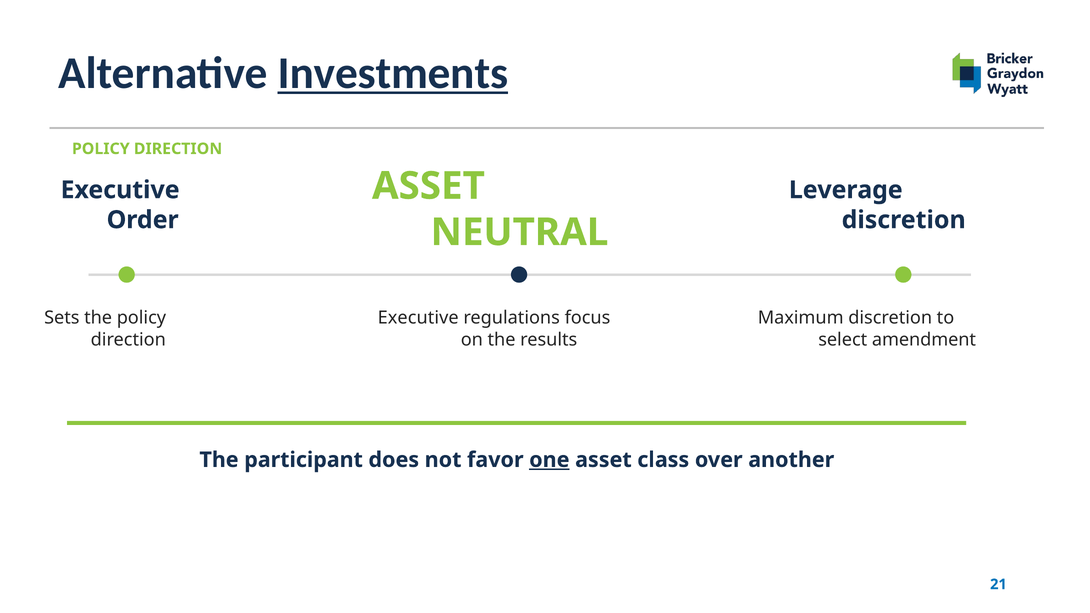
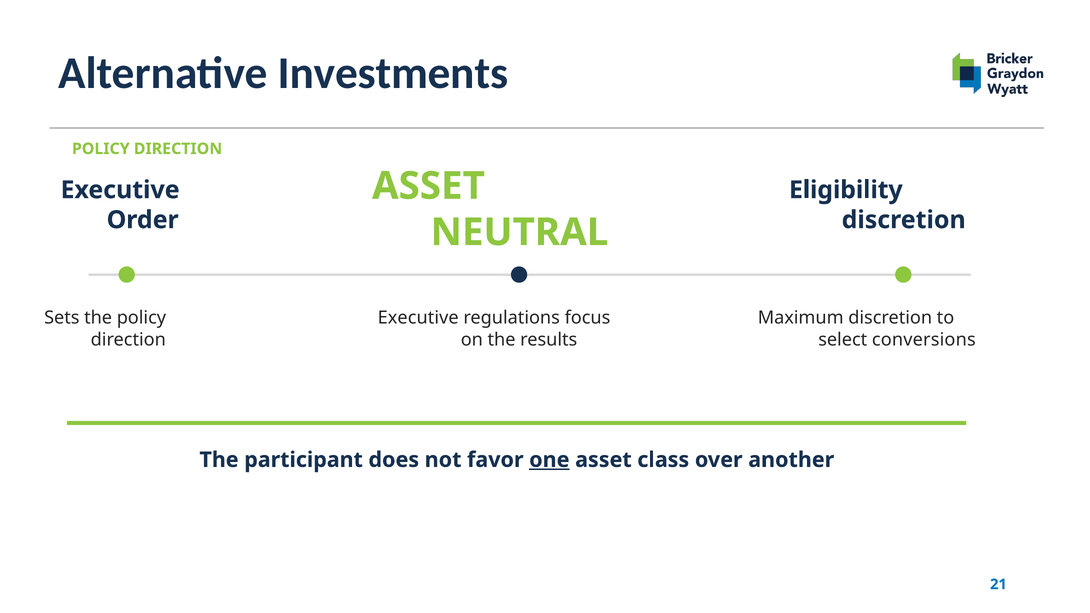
Investments underline: present -> none
Leverage: Leverage -> Eligibility
amendment: amendment -> conversions
